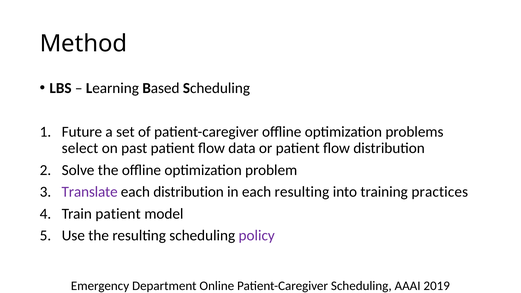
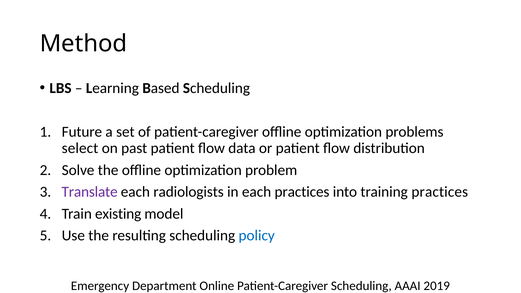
each distribution: distribution -> radiologists
each resulting: resulting -> practices
Train patient: patient -> existing
policy colour: purple -> blue
